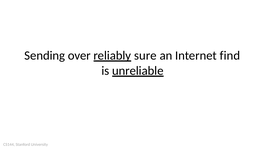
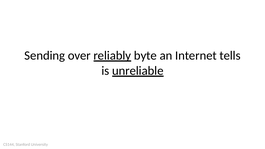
sure: sure -> byte
find: find -> tells
